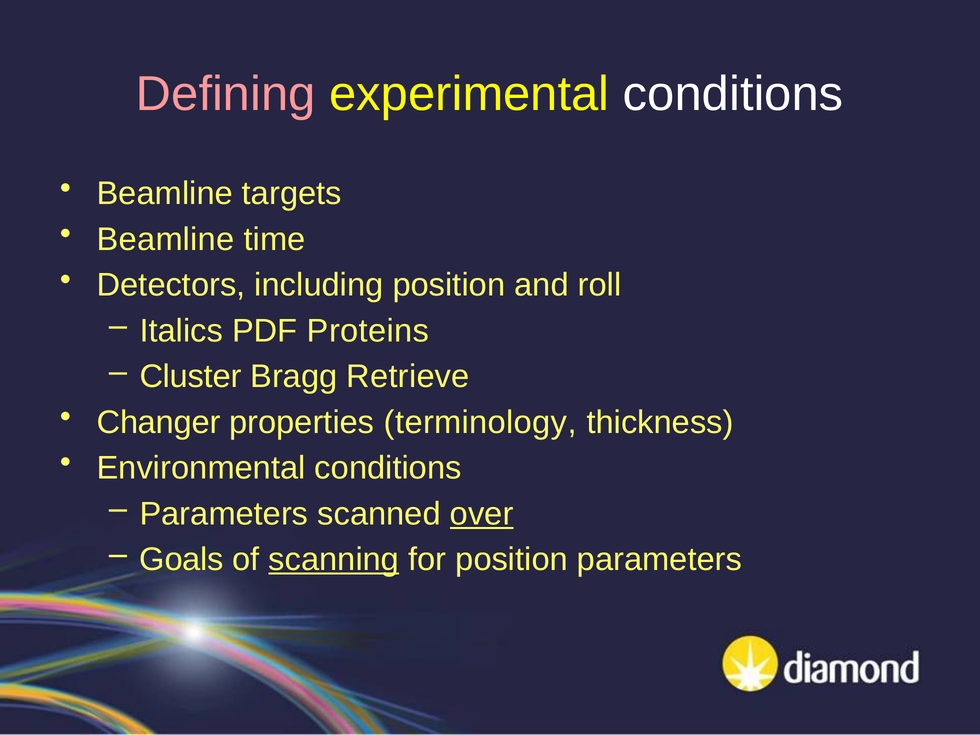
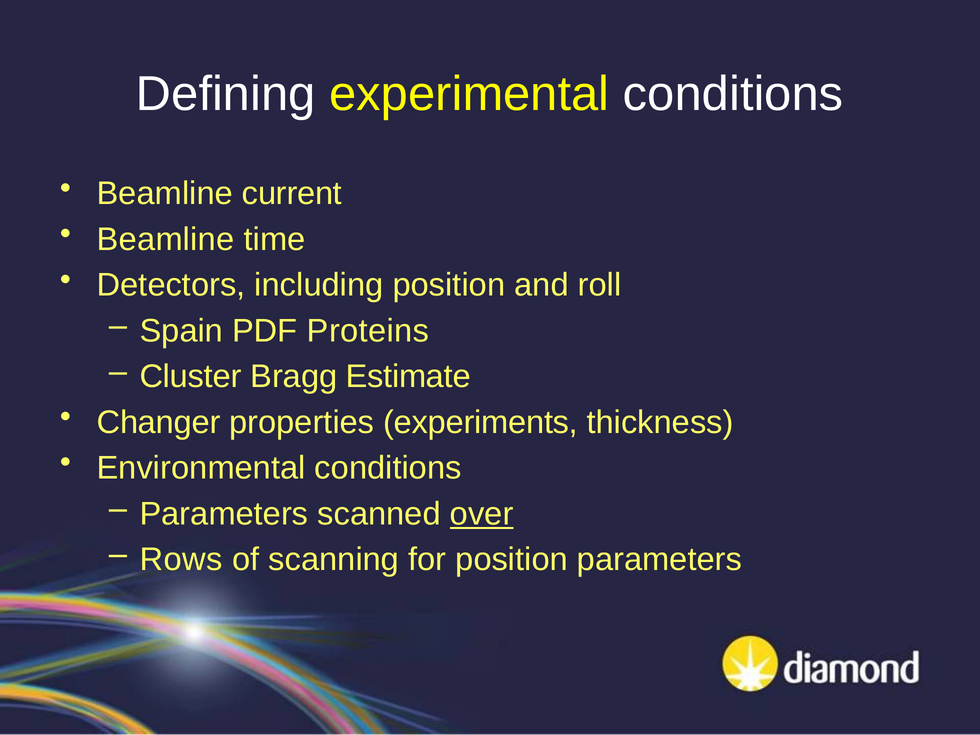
Defining colour: pink -> white
targets: targets -> current
Italics: Italics -> Spain
Retrieve: Retrieve -> Estimate
terminology: terminology -> experiments
Goals: Goals -> Rows
scanning underline: present -> none
